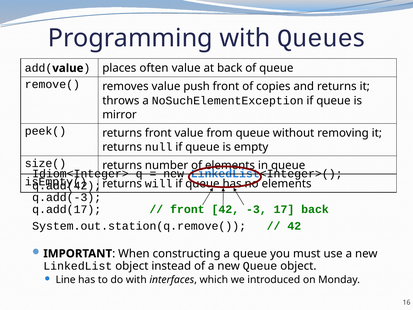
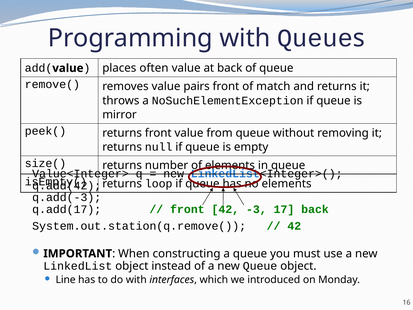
push: push -> pairs
copies: copies -> match
Idiom<Integer>: Idiom<Integer> -> Value<Integer>
will: will -> loop
